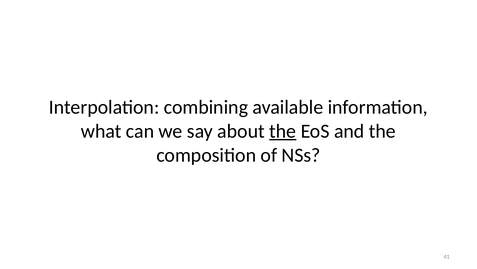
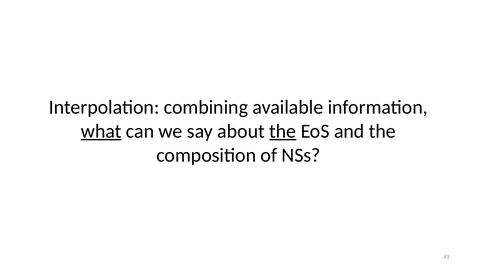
what underline: none -> present
